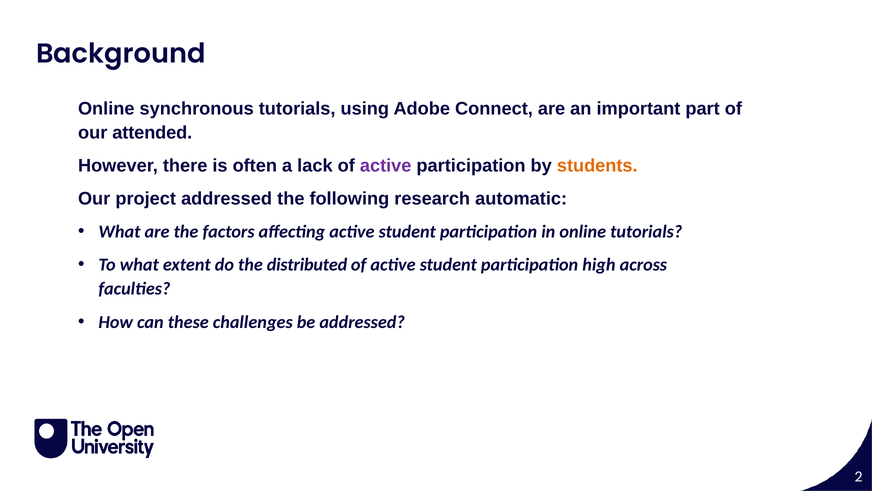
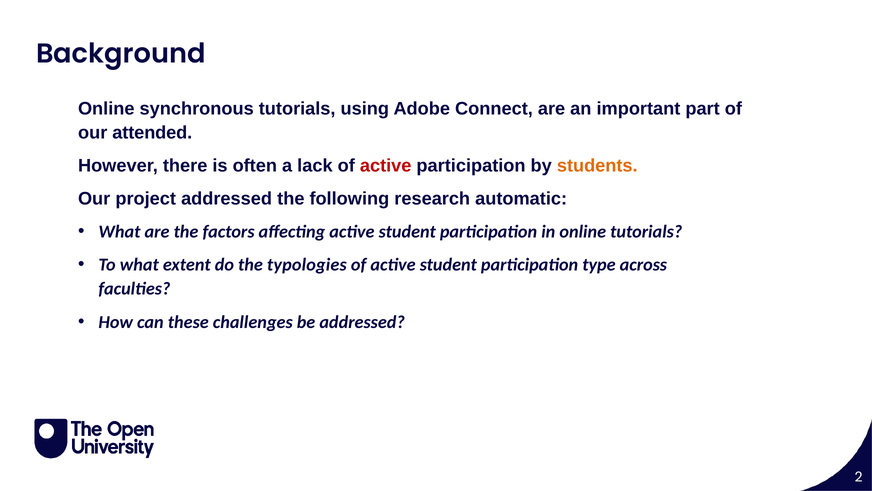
active at (386, 166) colour: purple -> red
distributed: distributed -> typologies
high: high -> type
